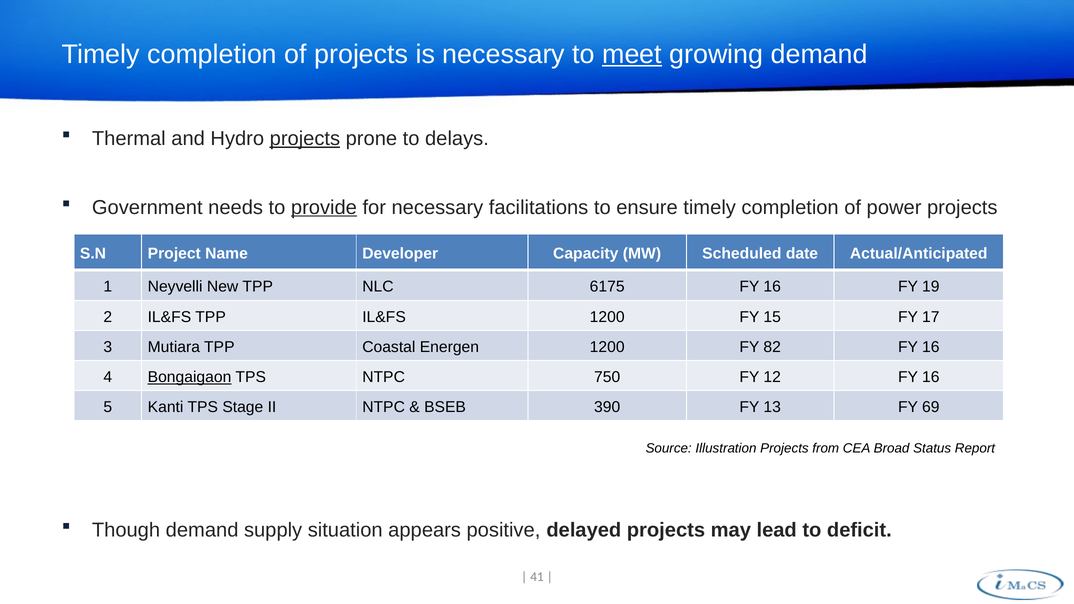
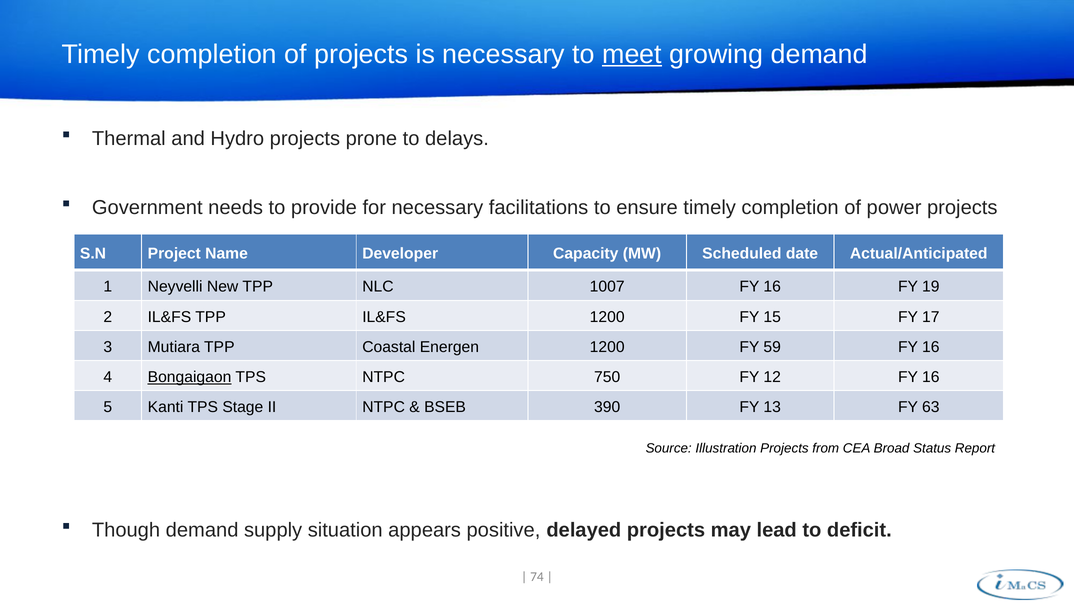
projects at (305, 139) underline: present -> none
provide underline: present -> none
6175: 6175 -> 1007
82: 82 -> 59
69: 69 -> 63
41: 41 -> 74
